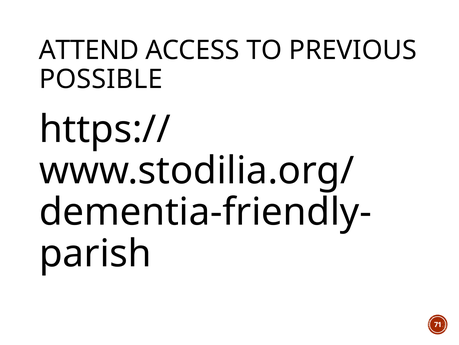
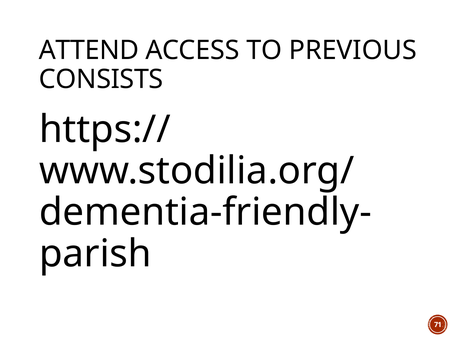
POSSIBLE: POSSIBLE -> CONSISTS
